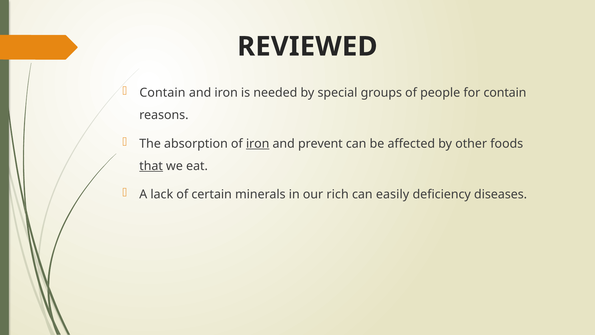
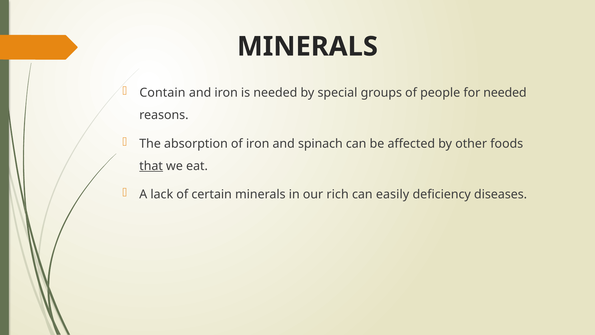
REVIEWED at (307, 47): REVIEWED -> MINERALS
for contain: contain -> needed
iron at (258, 144) underline: present -> none
prevent: prevent -> spinach
